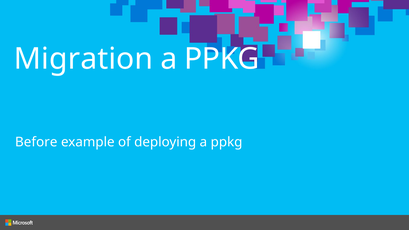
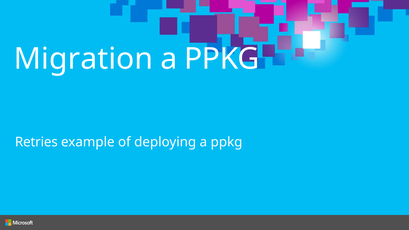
Before: Before -> Retries
